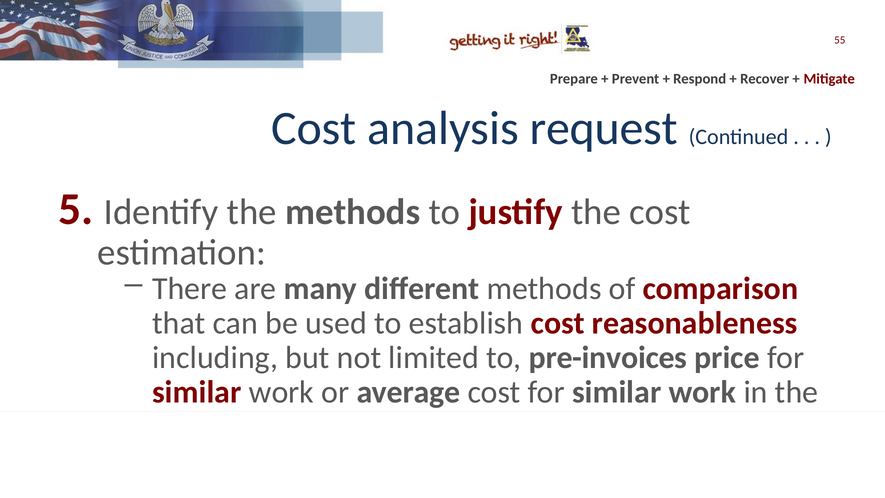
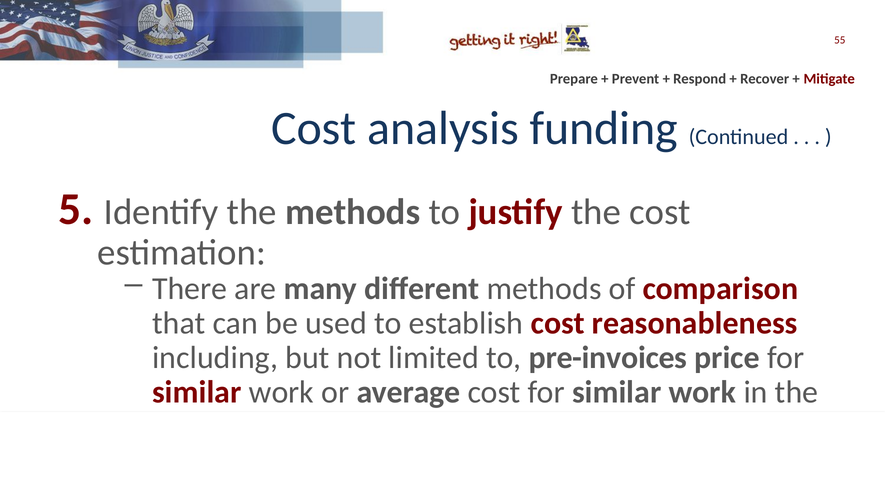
request: request -> funding
